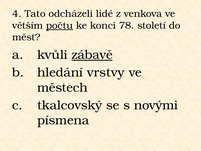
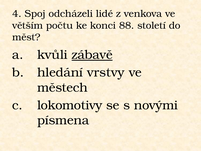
Tato: Tato -> Spoj
počtu underline: present -> none
78: 78 -> 88
tkalcovský: tkalcovský -> lokomotivy
